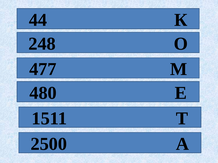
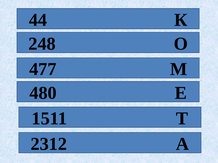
2500: 2500 -> 2312
